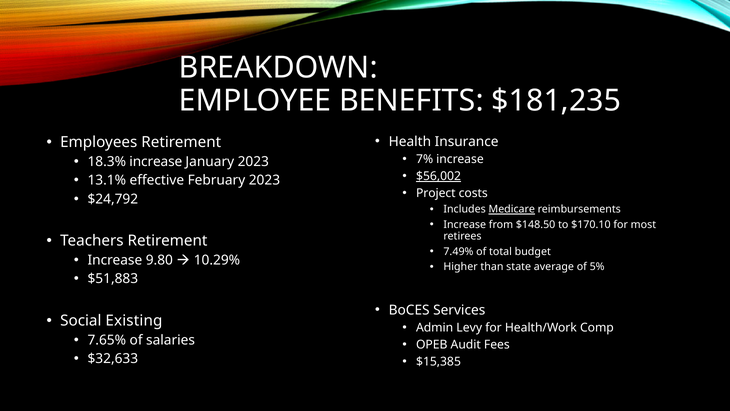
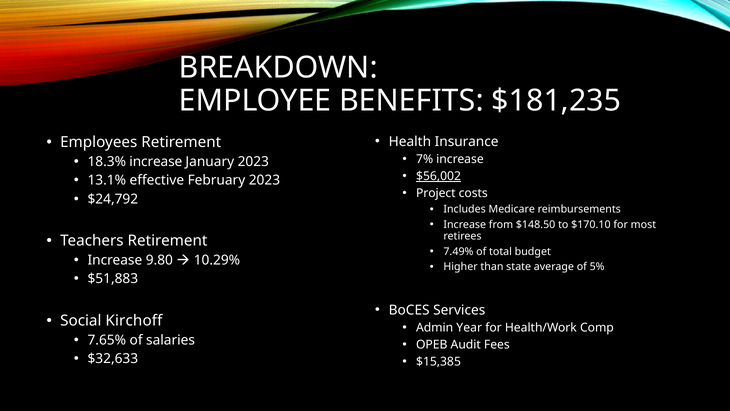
Medicare underline: present -> none
Existing: Existing -> Kirchoff
Levy: Levy -> Year
